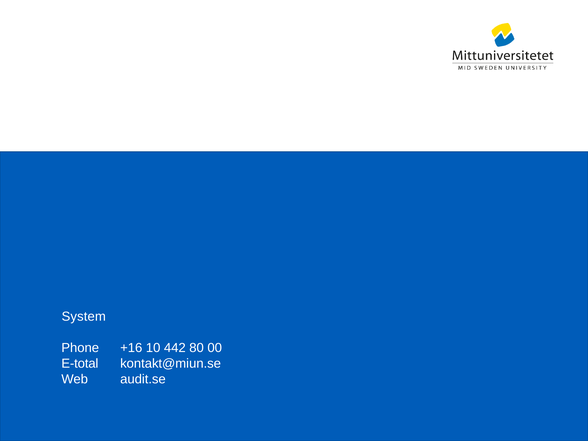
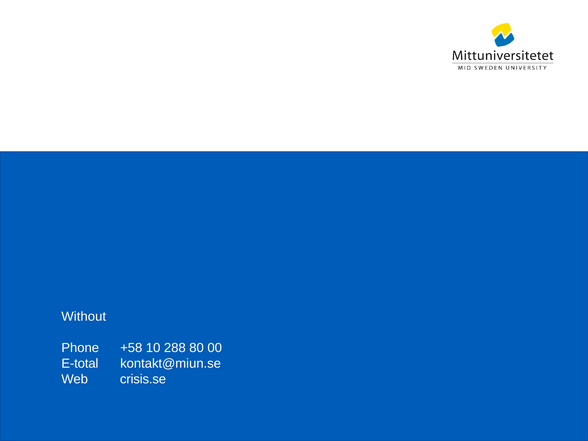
System: System -> Without
+16: +16 -> +58
442: 442 -> 288
audit.se: audit.se -> crisis.se
